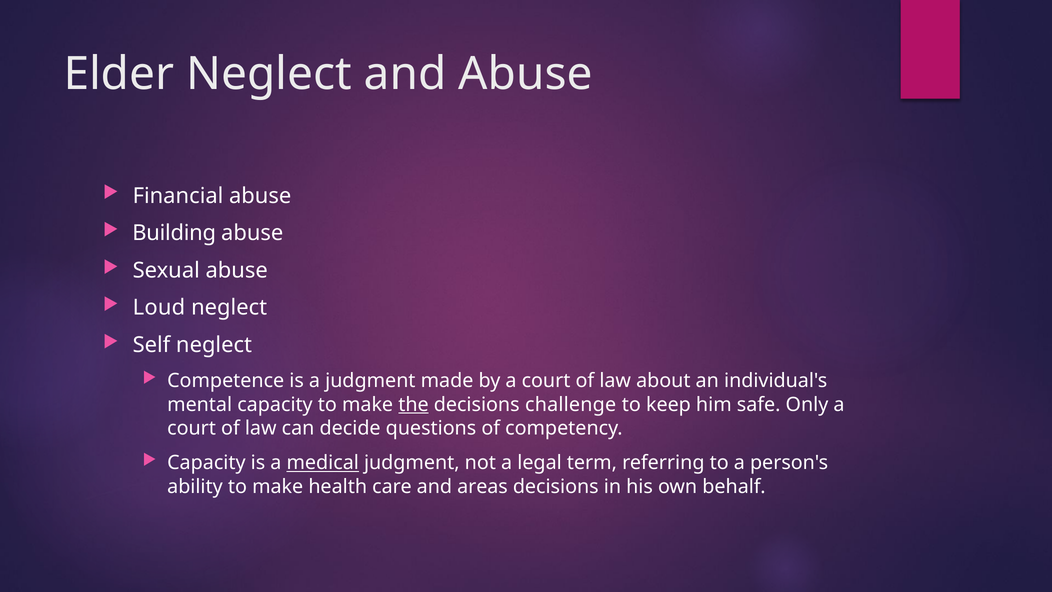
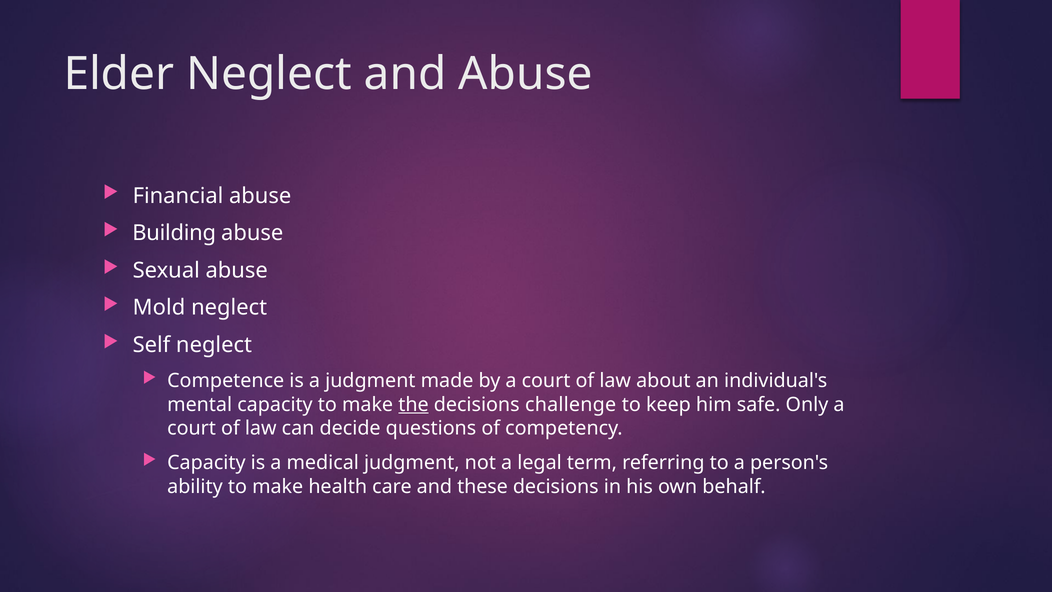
Loud: Loud -> Mold
medical underline: present -> none
areas: areas -> these
